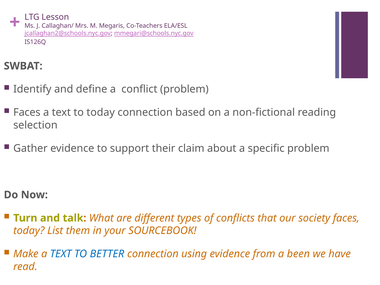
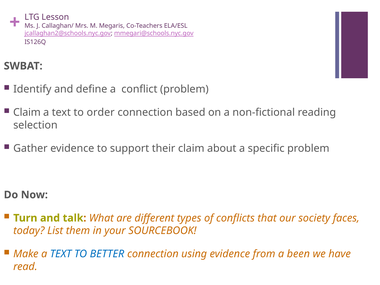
Faces at (27, 112): Faces -> Claim
to today: today -> order
